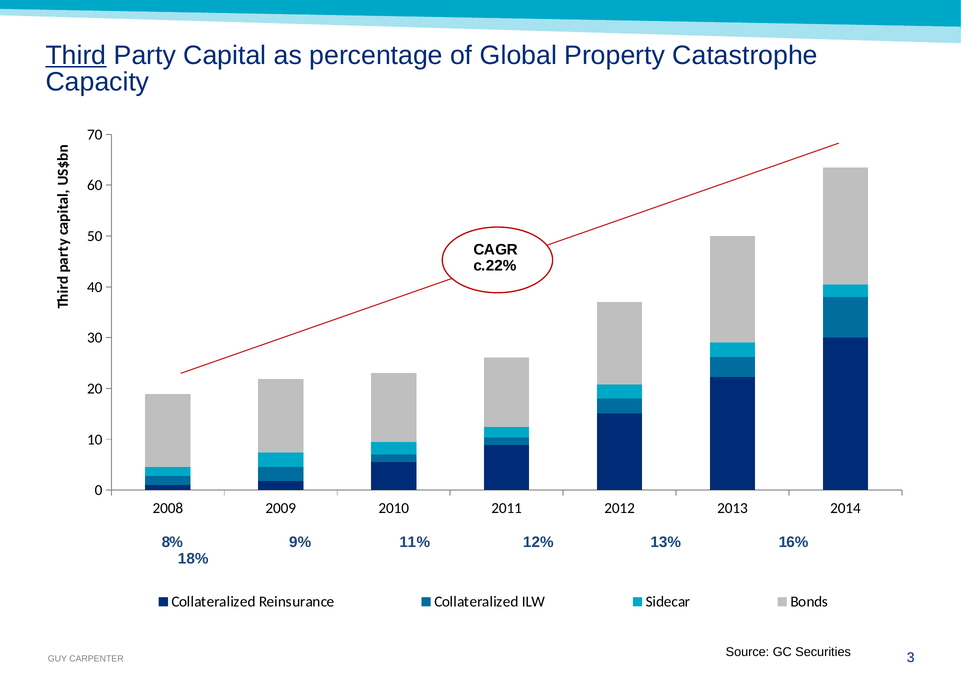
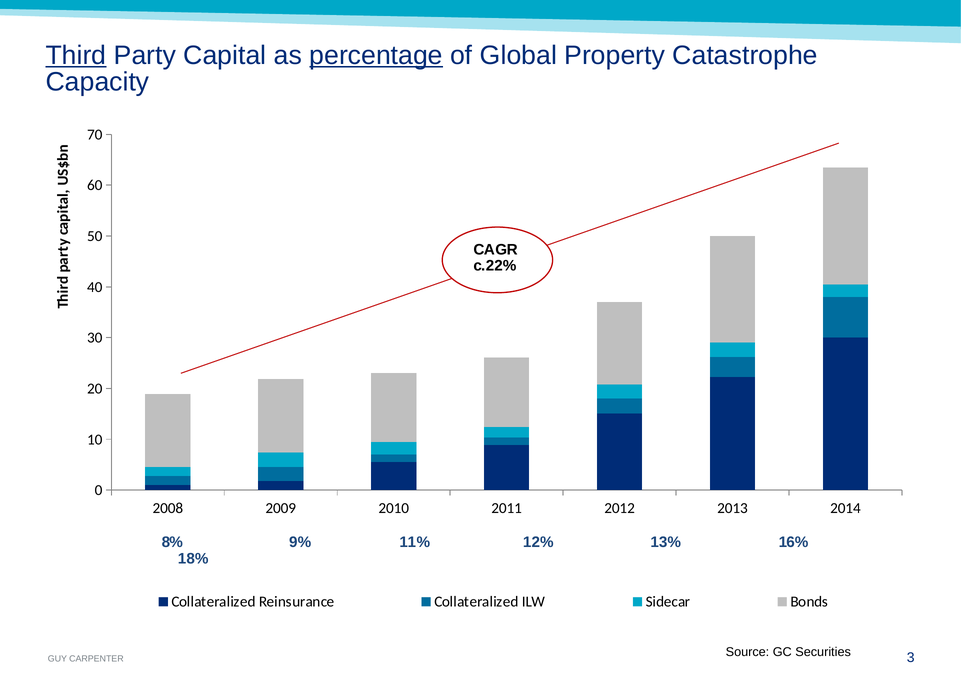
percentage underline: none -> present
